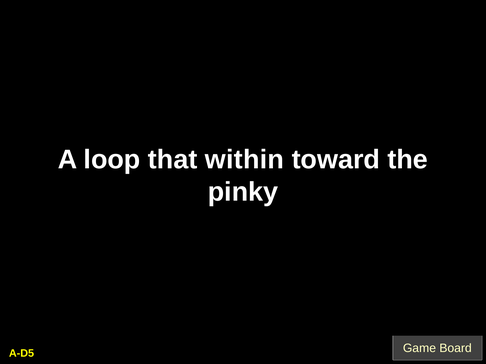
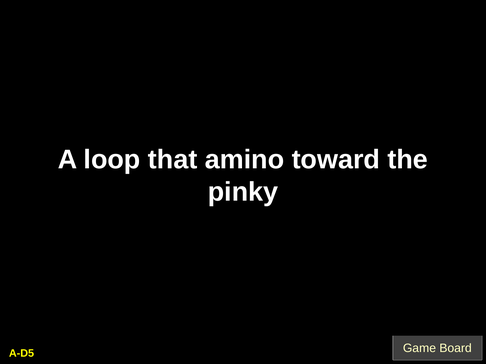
within: within -> amino
